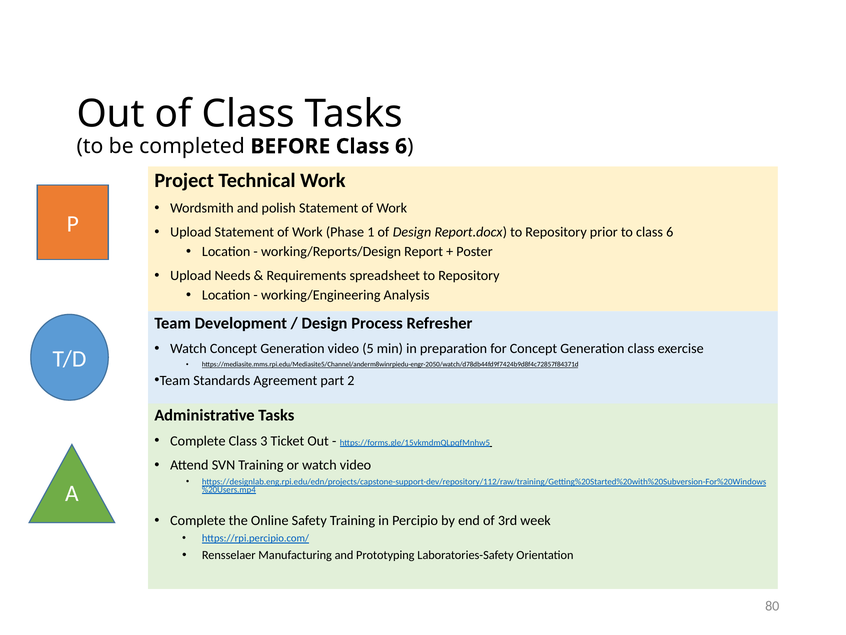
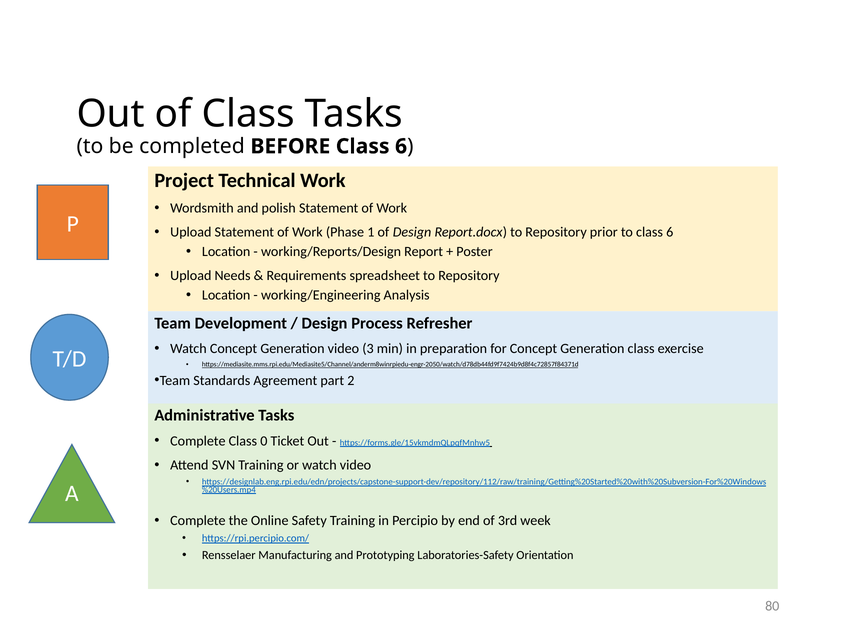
5: 5 -> 3
3: 3 -> 0
